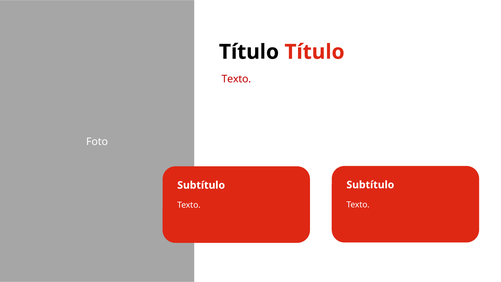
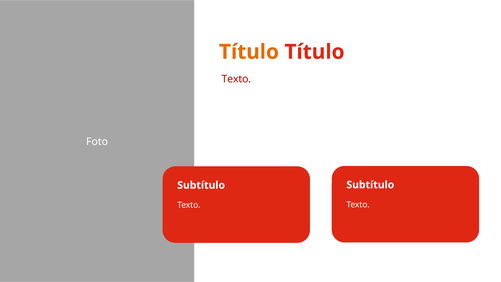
Título at (249, 52) colour: black -> orange
